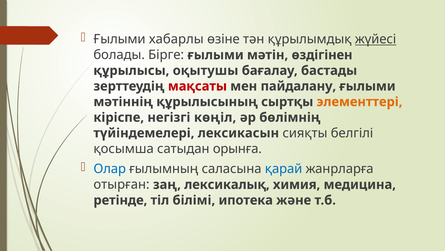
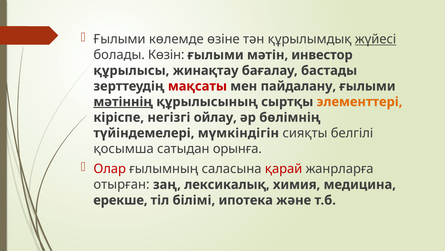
хабарлы: хабарлы -> көлемде
Бірге: Бірге -> Көзін
өздігінен: өздігінен -> инвестор
оқытушы: оқытушы -> жинақтау
мәтіннің underline: none -> present
көңіл: көңіл -> ойлау
лексикасын: лексикасын -> мүмкіндігін
Олар colour: blue -> red
қарай colour: blue -> red
ретінде: ретінде -> ерекше
